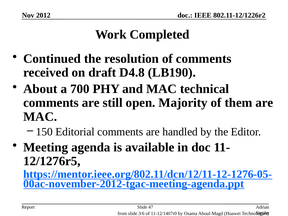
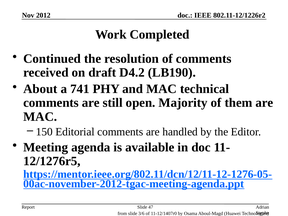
D4.8: D4.8 -> D4.2
700: 700 -> 741
